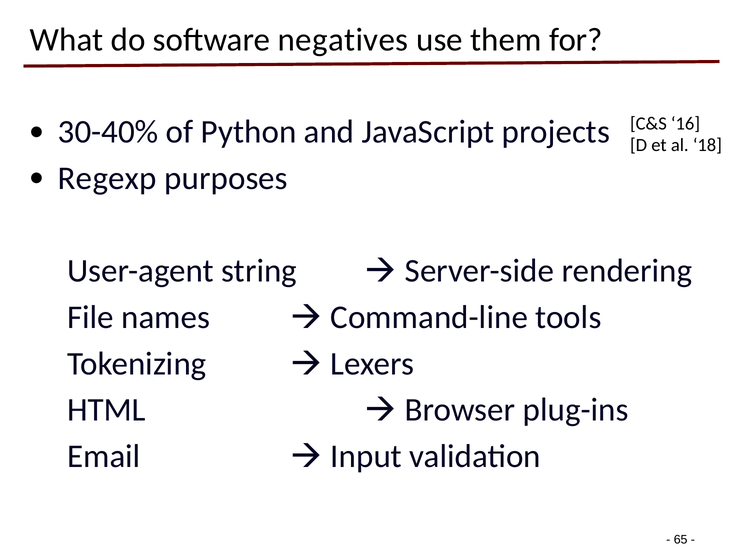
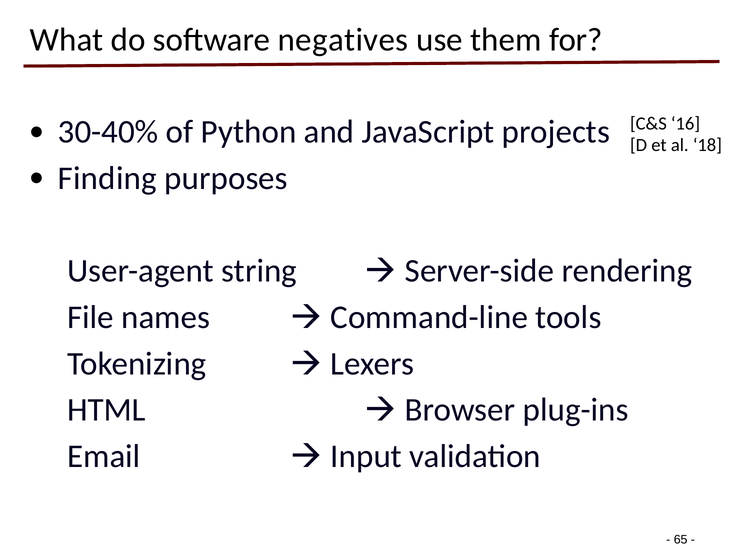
Regexp: Regexp -> Finding
